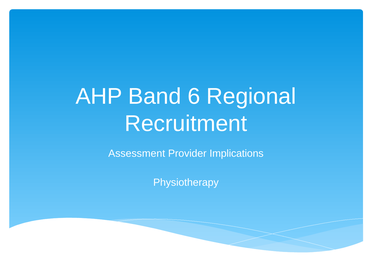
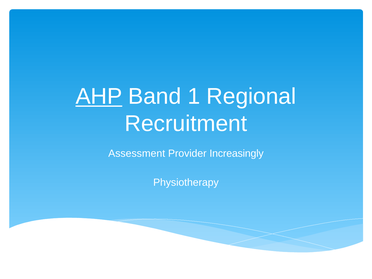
AHP underline: none -> present
6: 6 -> 1
Implications: Implications -> Increasingly
